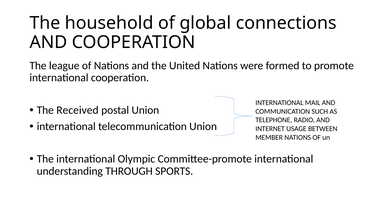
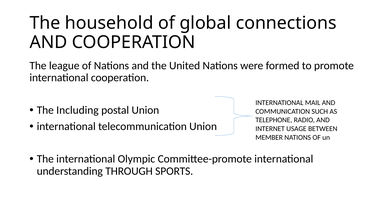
Received: Received -> Including
